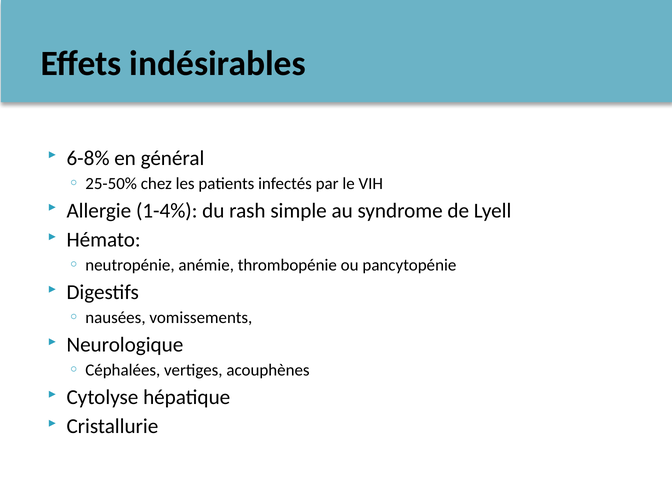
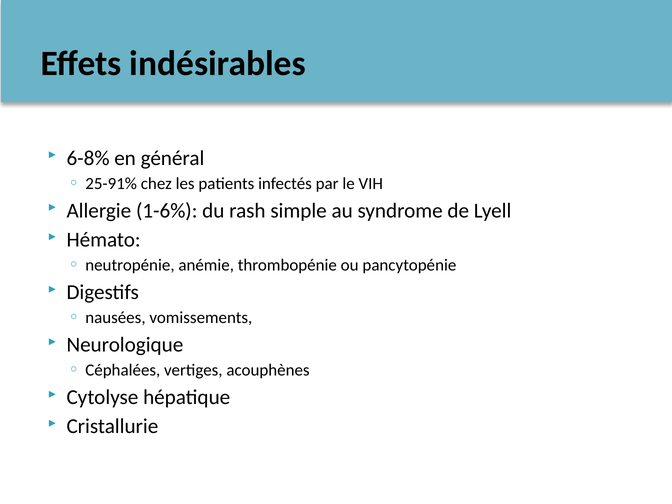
25-50%: 25-50% -> 25-91%
1-4%: 1-4% -> 1-6%
